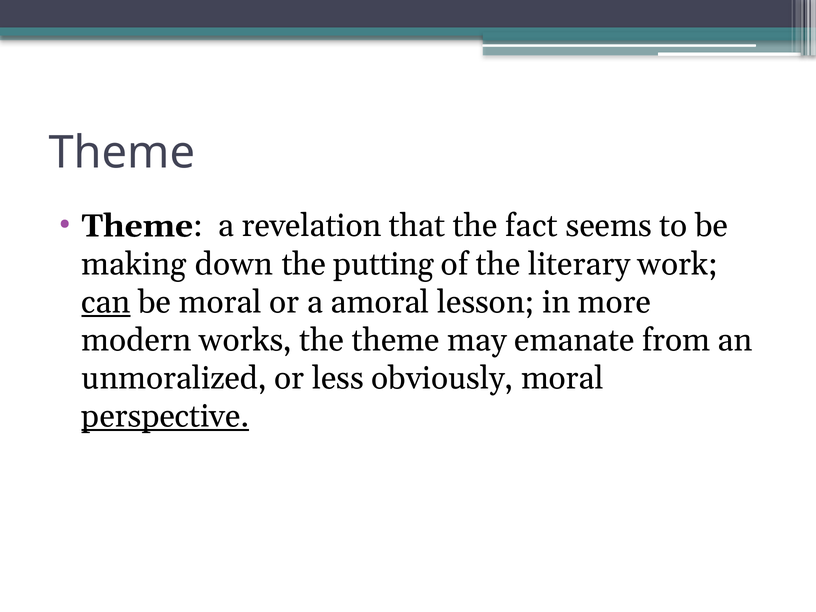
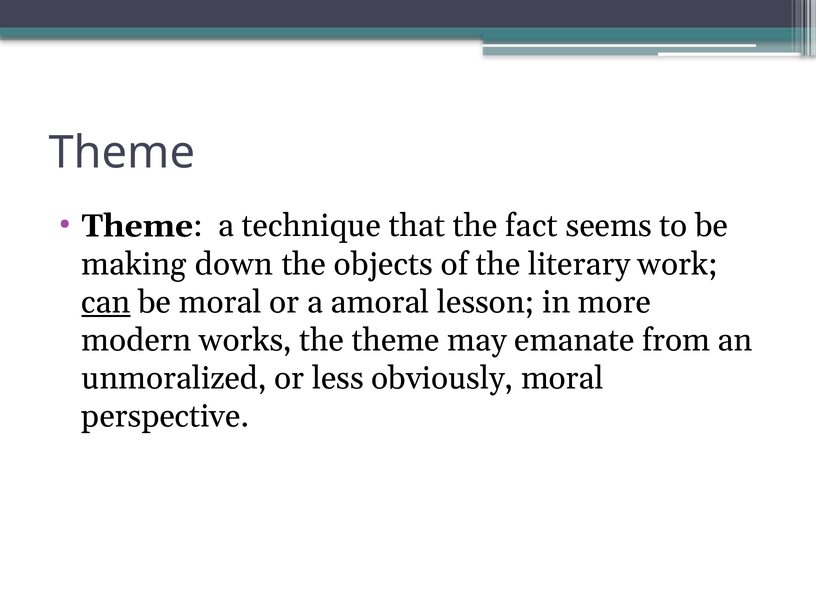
revelation: revelation -> technique
putting: putting -> objects
perspective underline: present -> none
